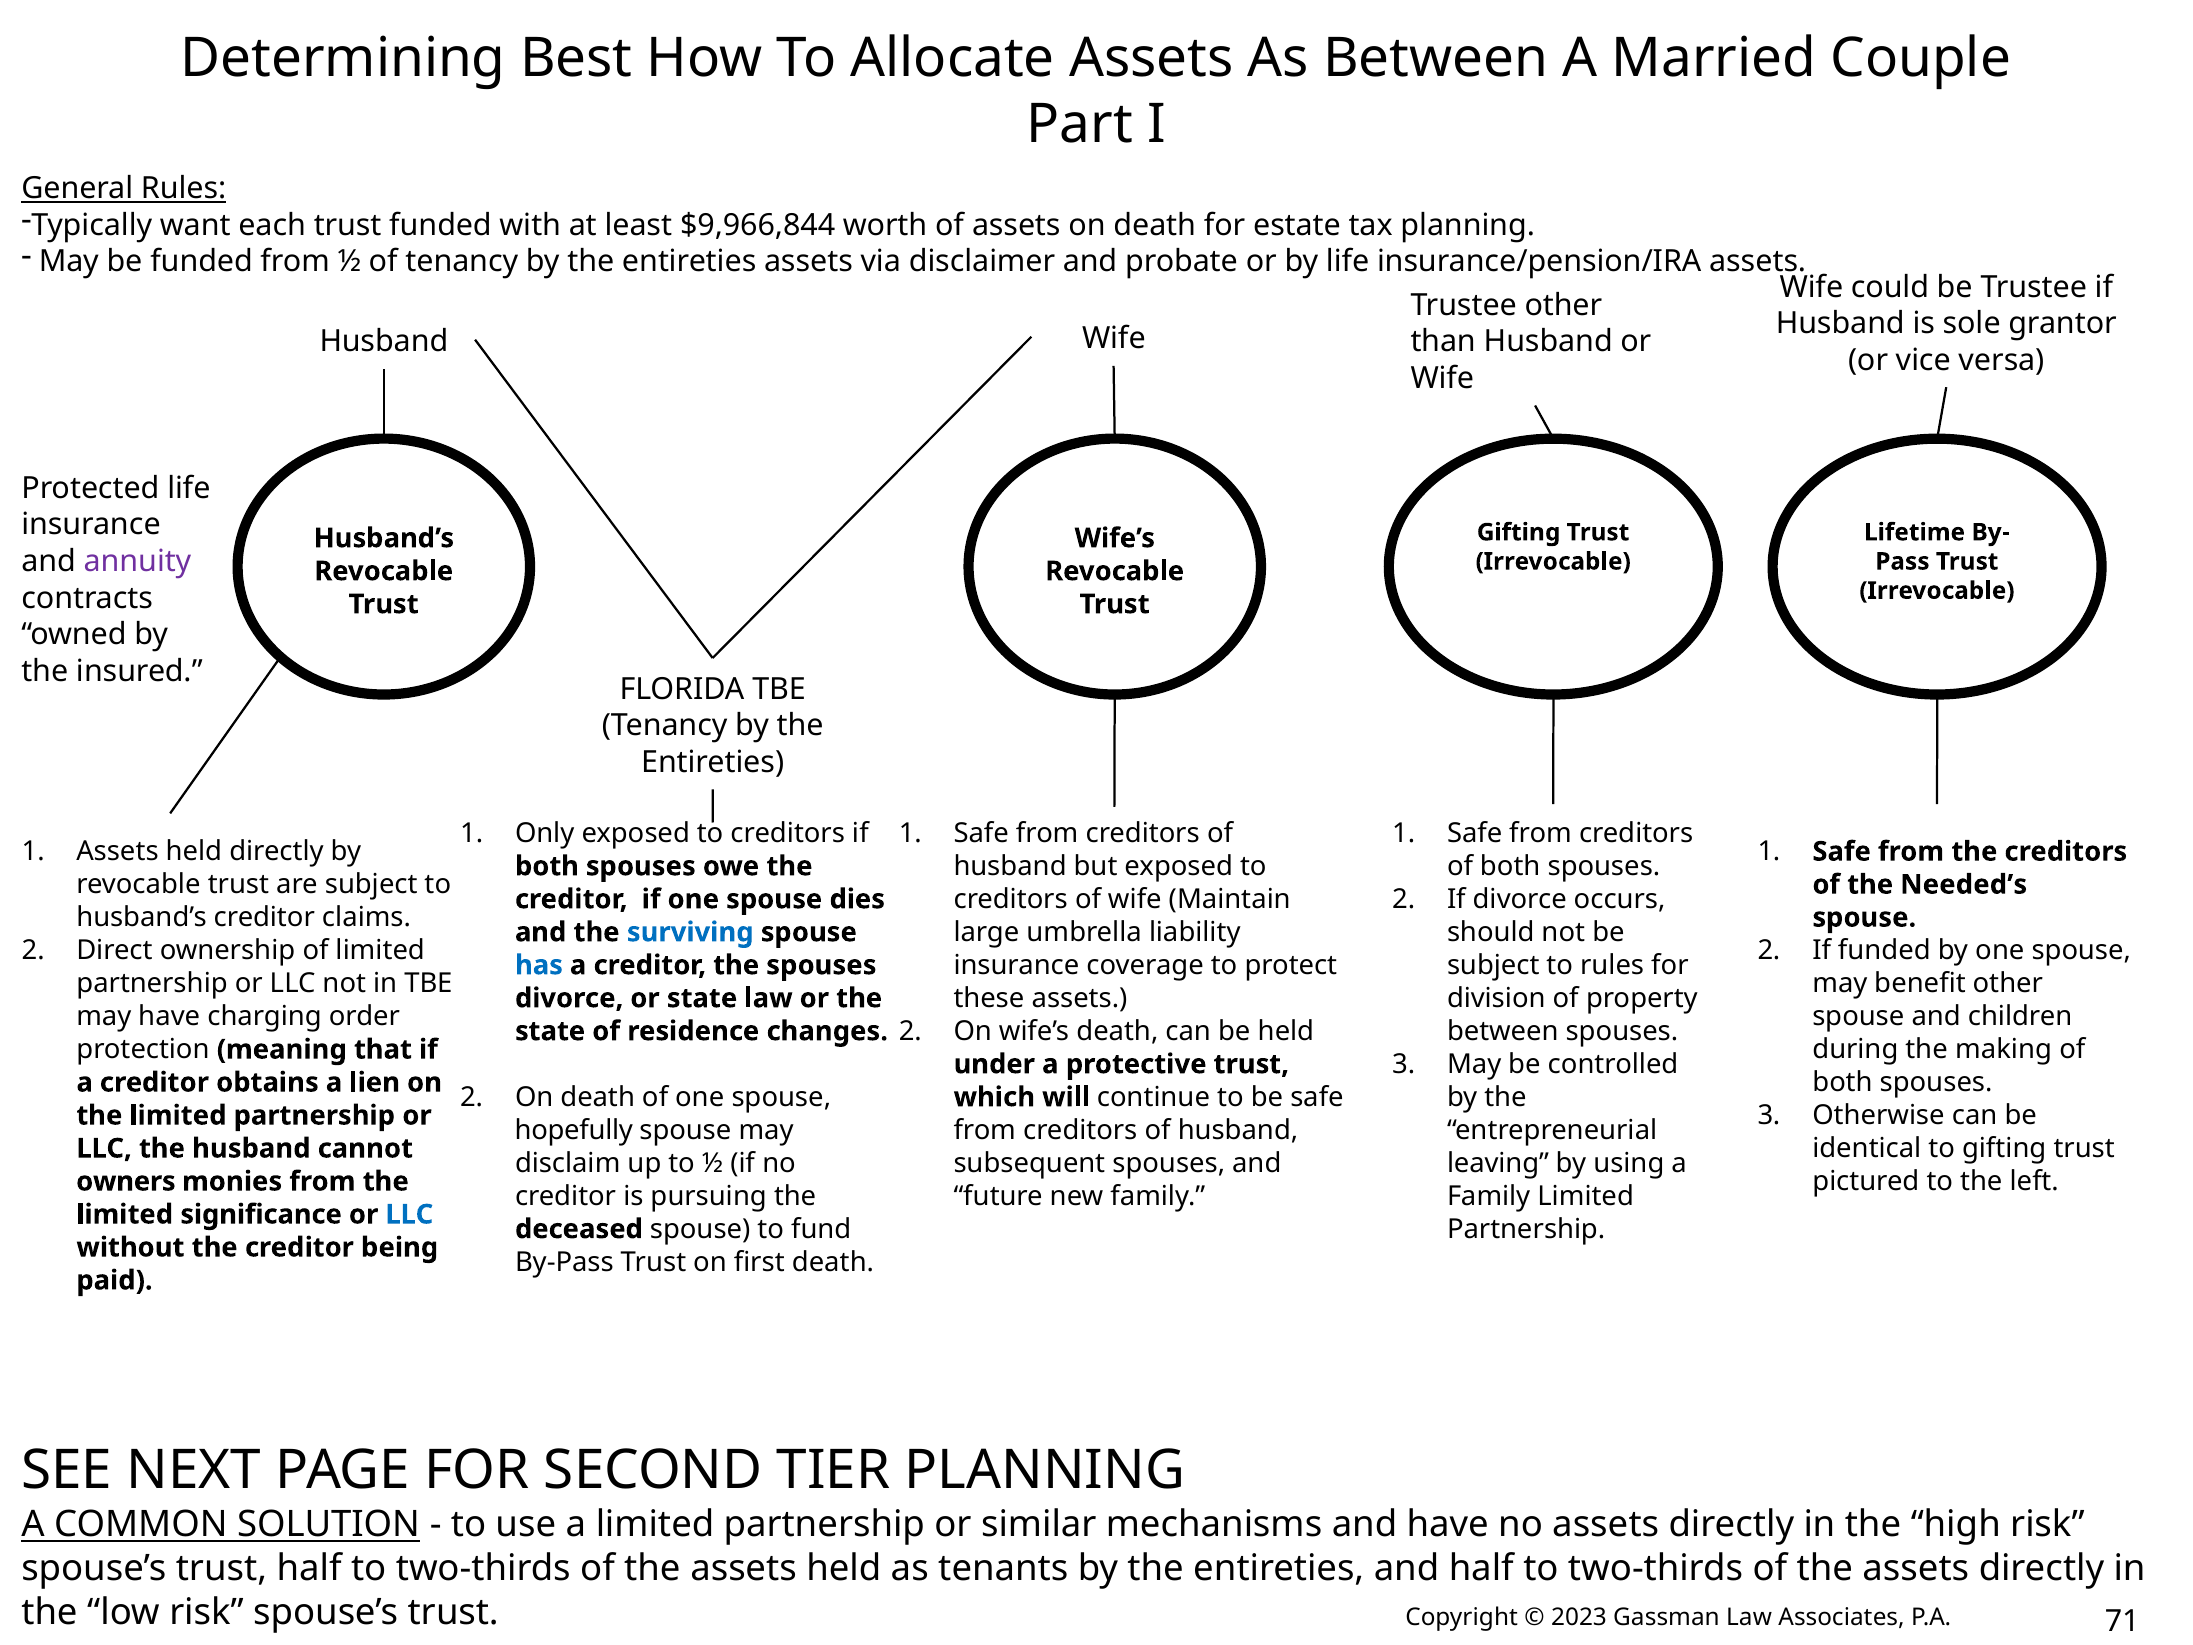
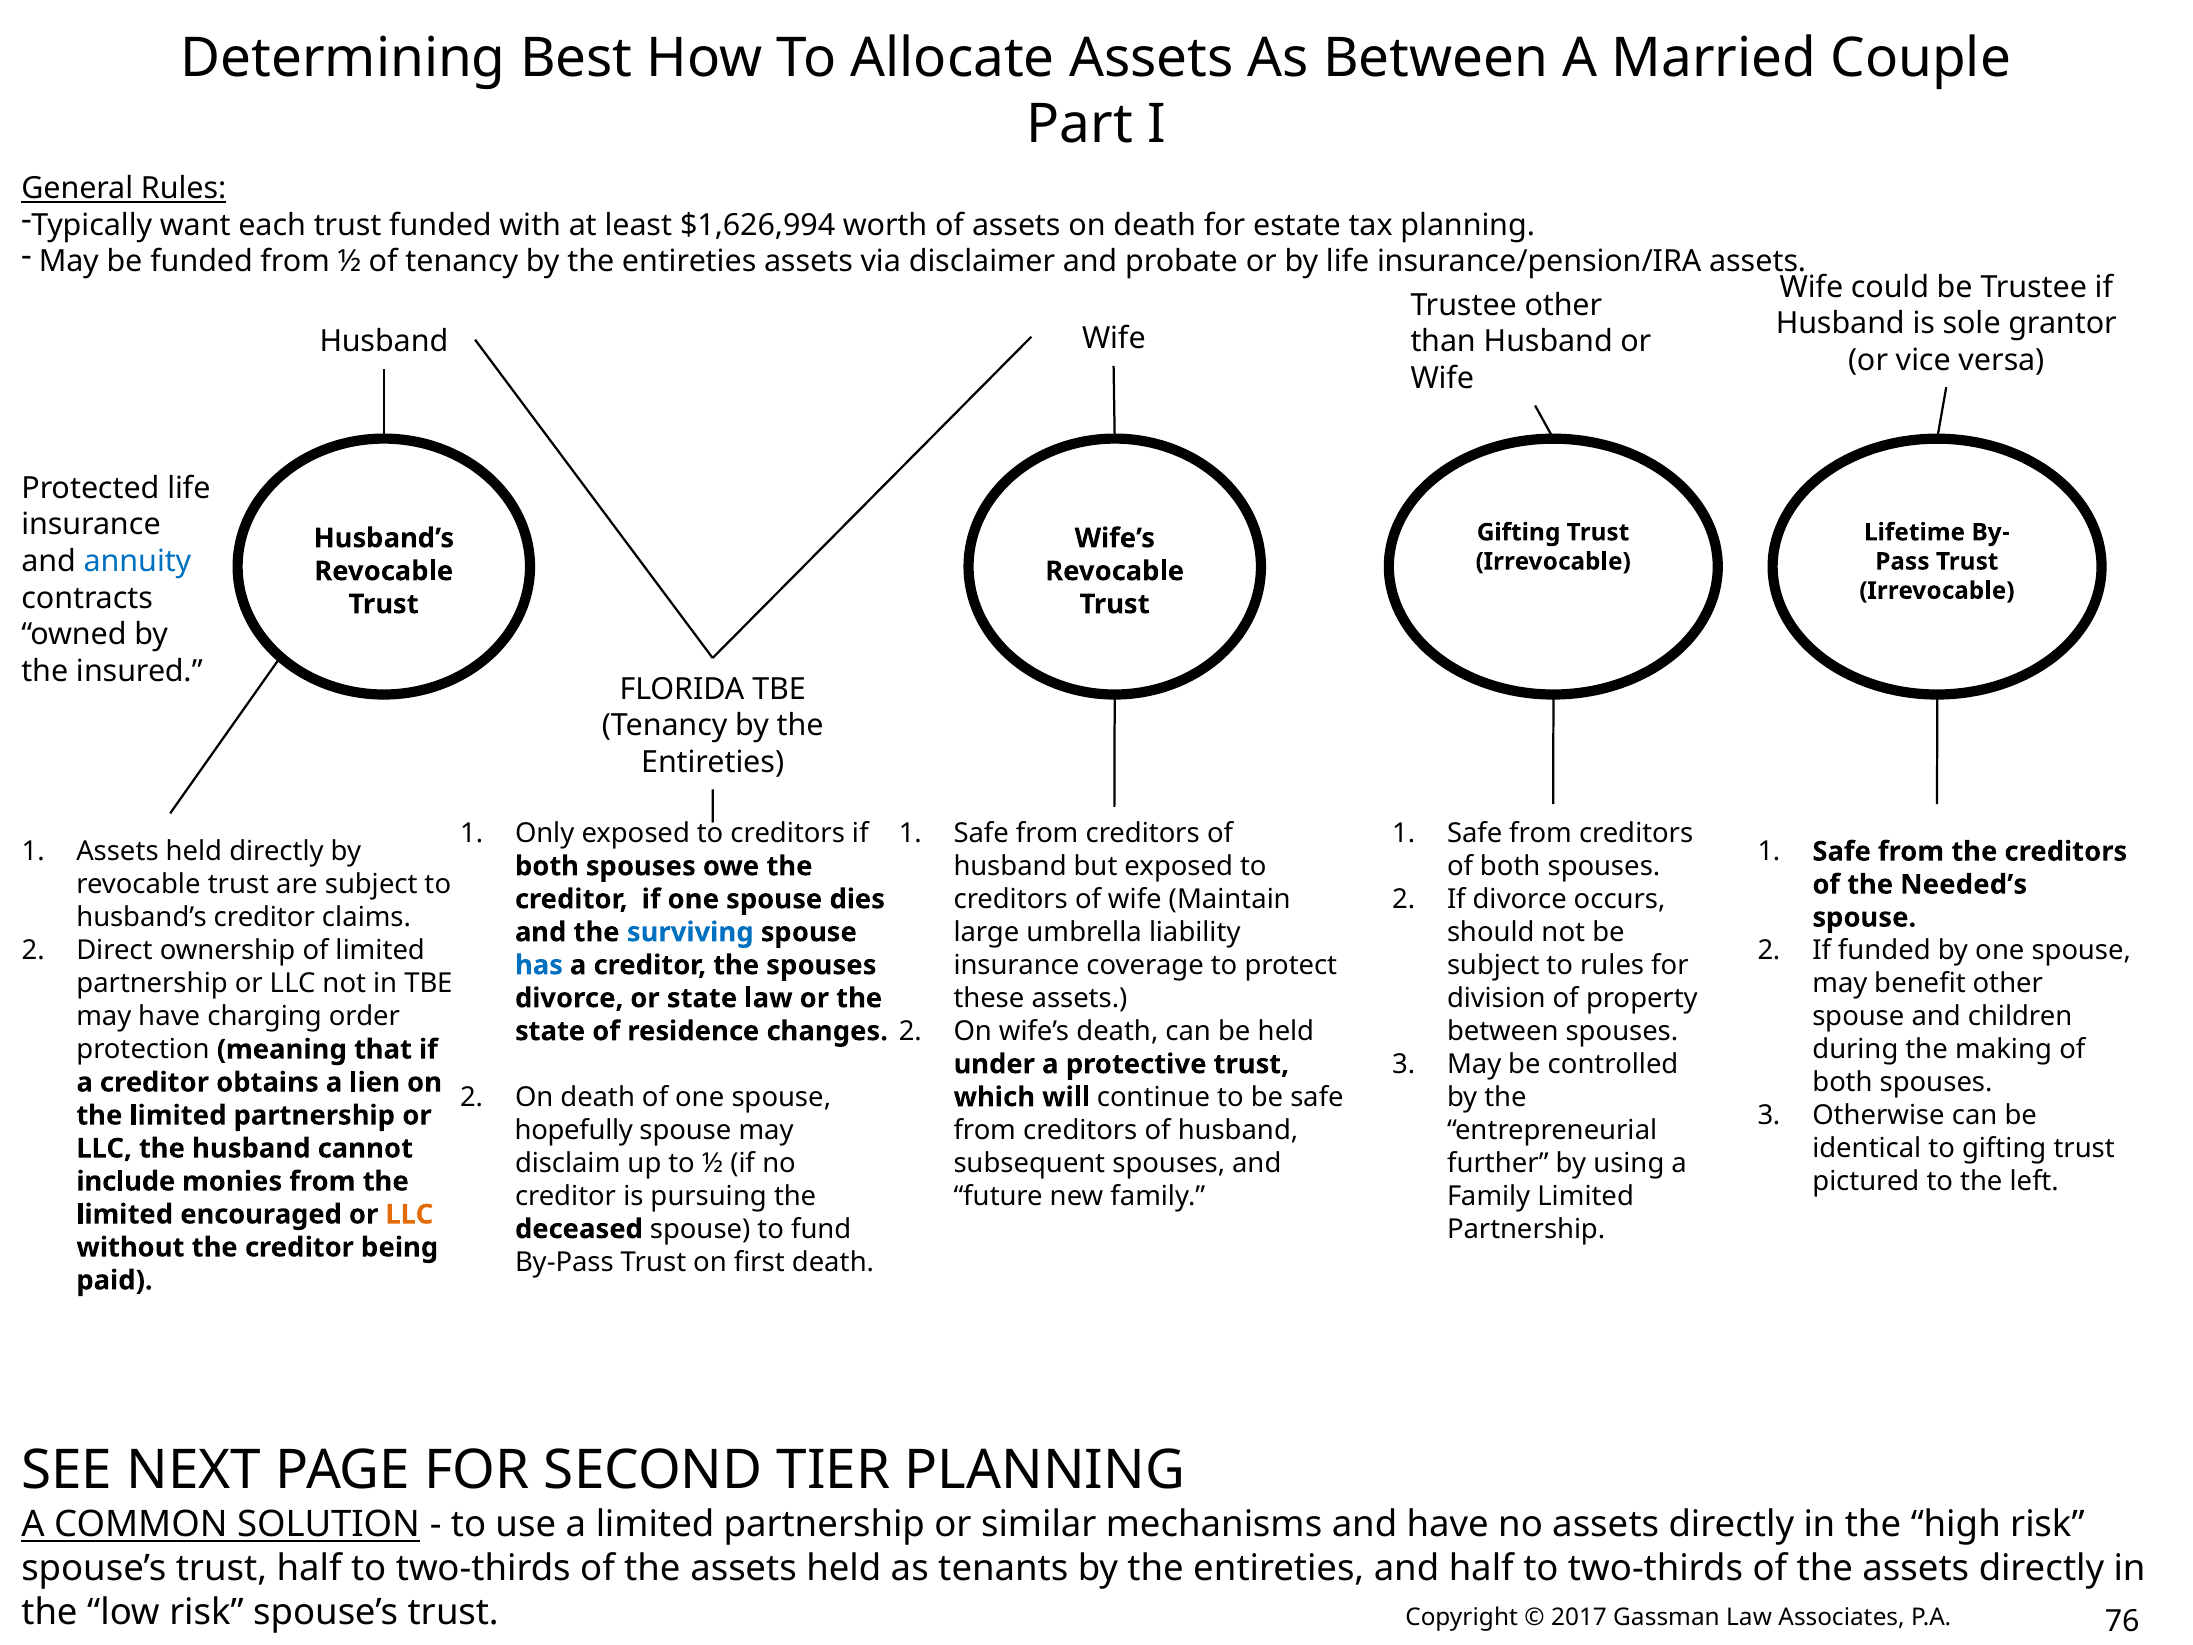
$9,966,844: $9,966,844 -> $1,626,994
annuity colour: purple -> blue
leaving: leaving -> further
owners: owners -> include
significance: significance -> encouraged
LLC at (409, 1214) colour: blue -> orange
71: 71 -> 76
2023: 2023 -> 2017
